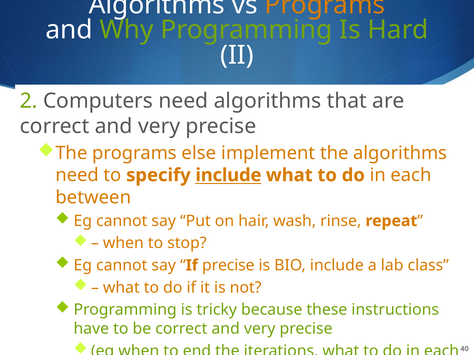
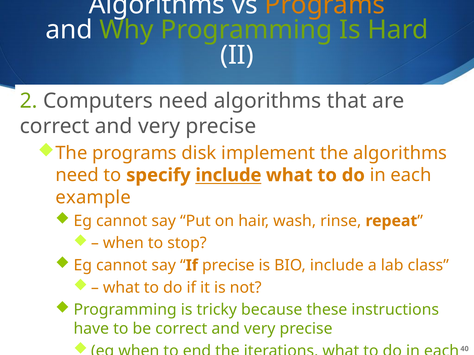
else: else -> disk
between: between -> example
